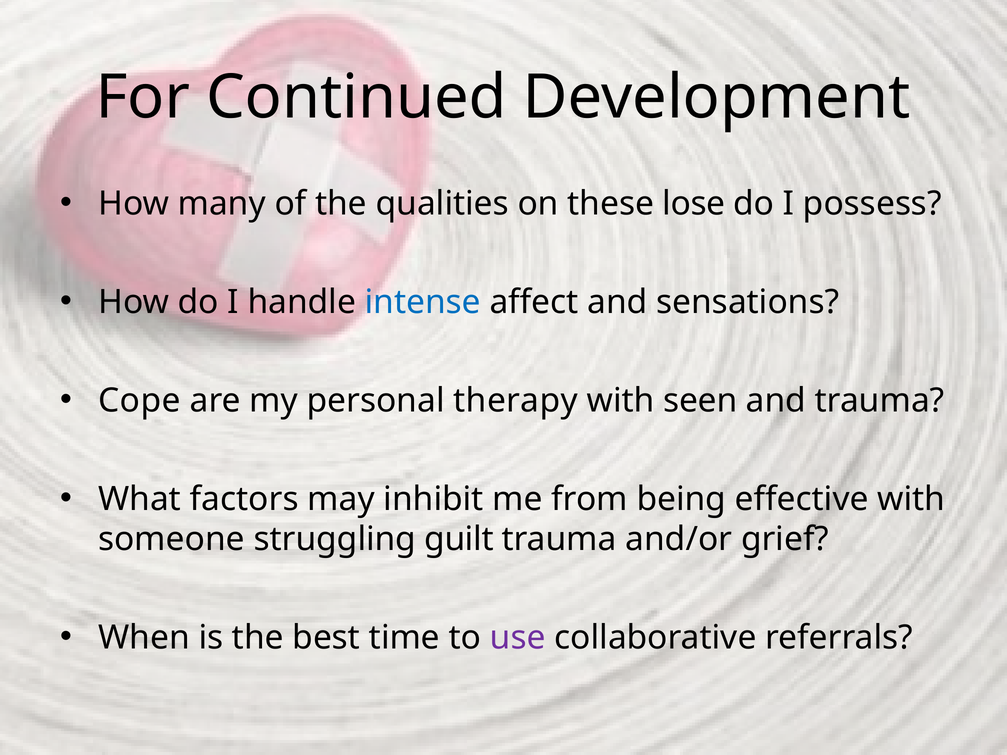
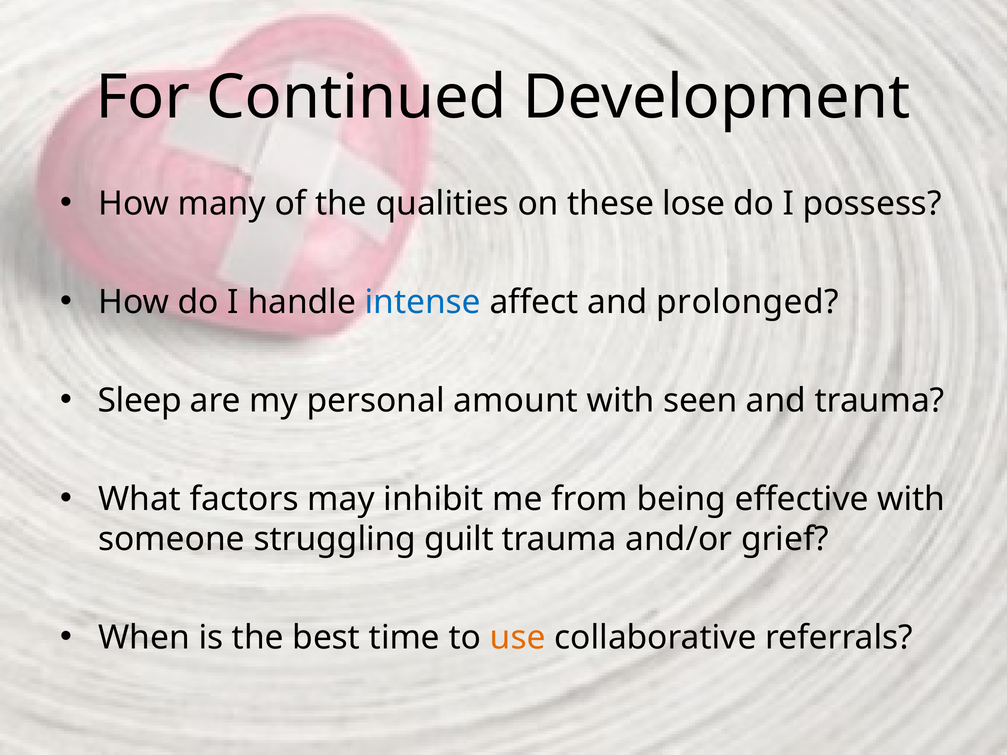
sensations: sensations -> prolonged
Cope: Cope -> Sleep
therapy: therapy -> amount
use colour: purple -> orange
